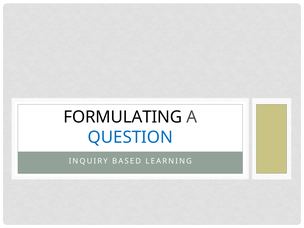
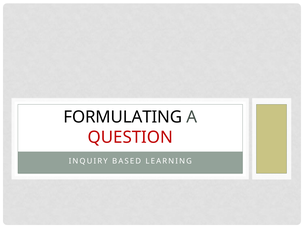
QUESTION colour: blue -> red
